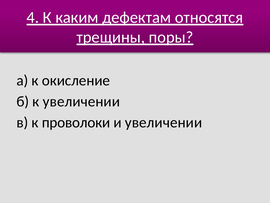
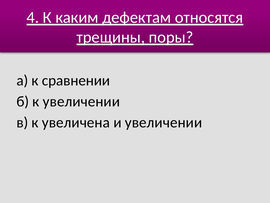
окисление: окисление -> сравнении
проволоки: проволоки -> увеличена
